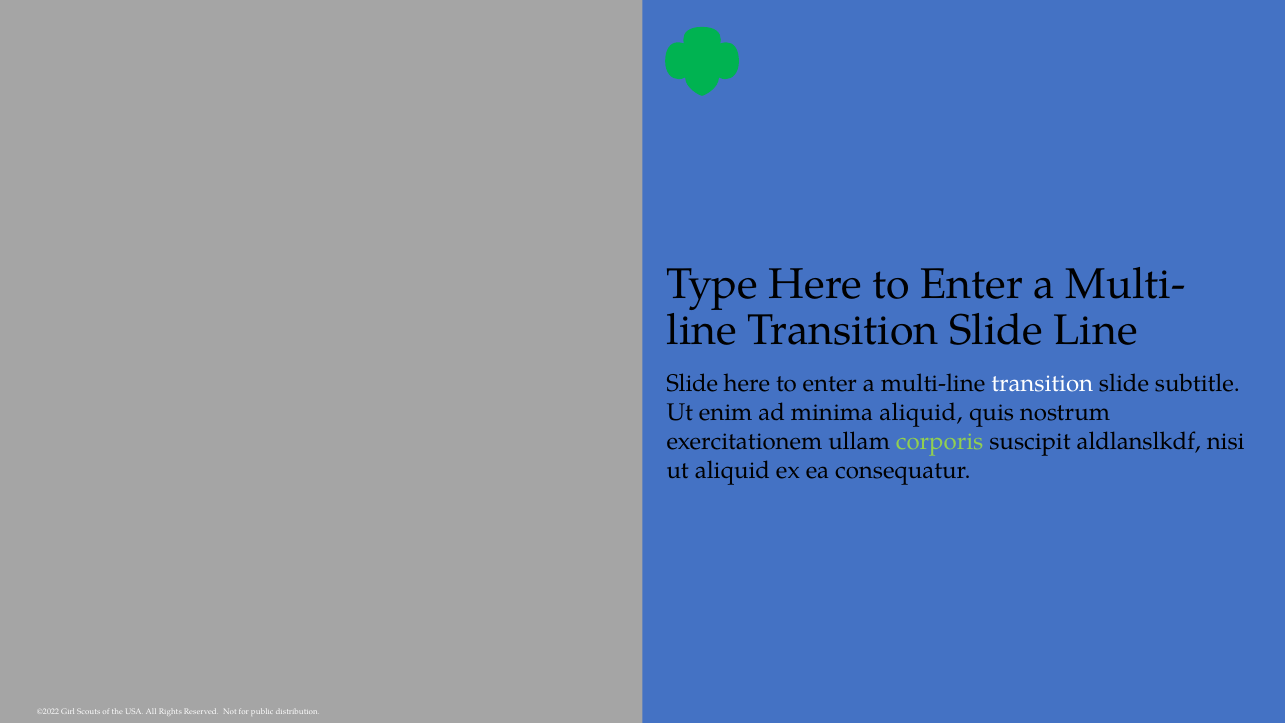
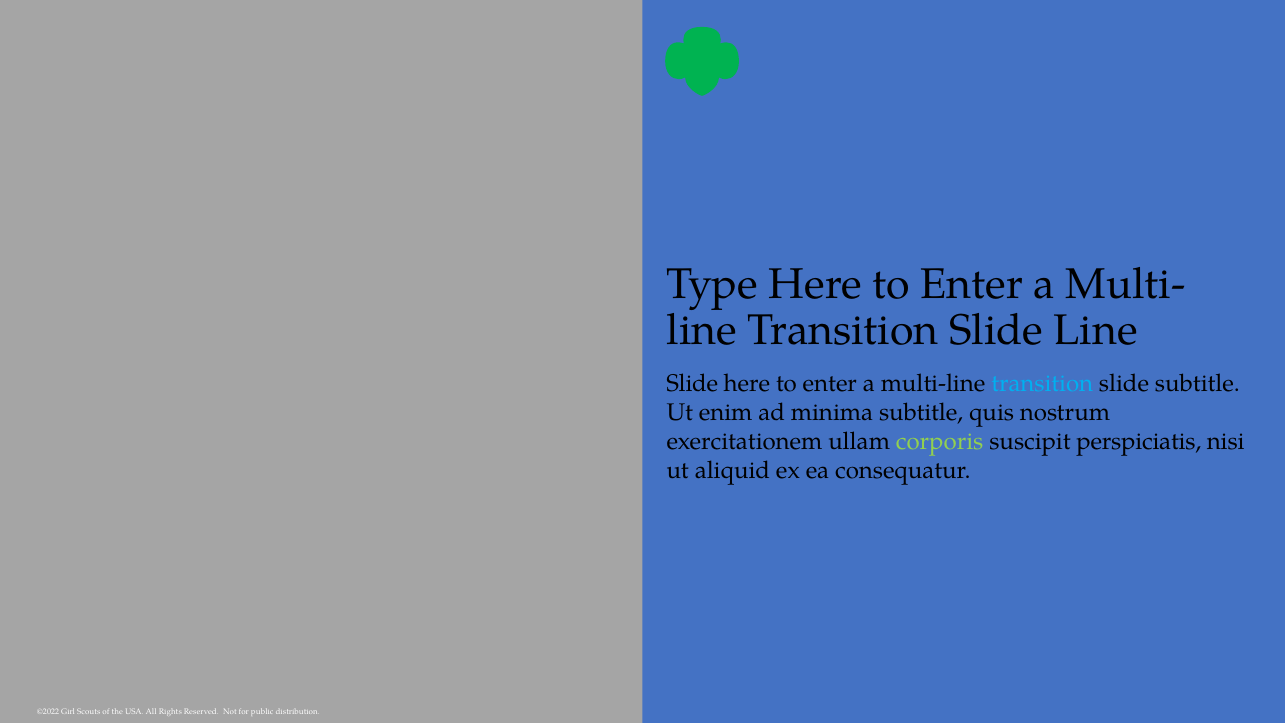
transition at (1042, 384) colour: white -> light blue
minima aliquid: aliquid -> subtitle
aldlanslkdf: aldlanslkdf -> perspiciatis
